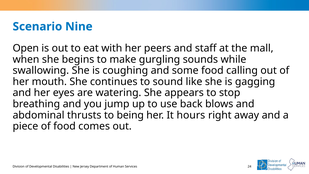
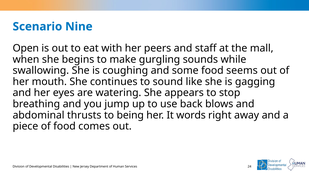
calling: calling -> seems
hours: hours -> words
